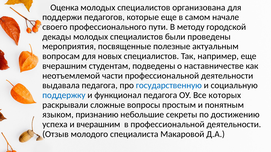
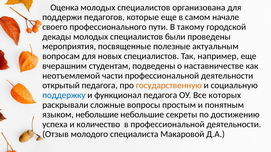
методу: методу -> такому
выдавала: выдавала -> открытый
государственную colour: blue -> orange
языком признанию: признанию -> небольшие
и вчерашним: вчерашним -> количество
